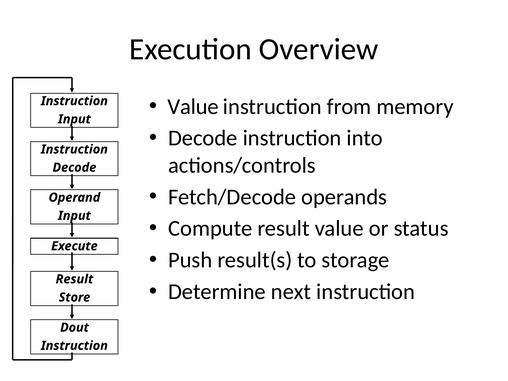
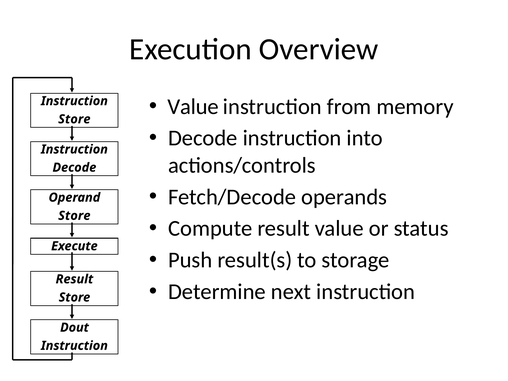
Input at (74, 119): Input -> Store
Input at (74, 216): Input -> Store
